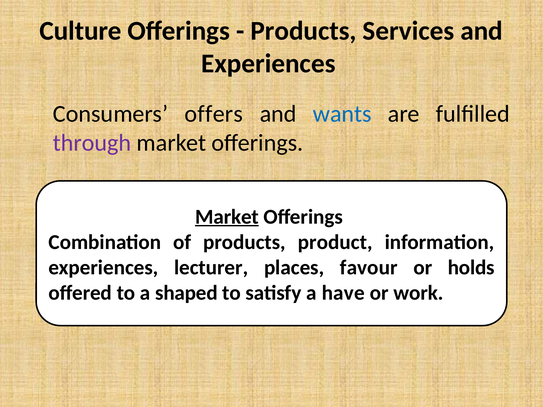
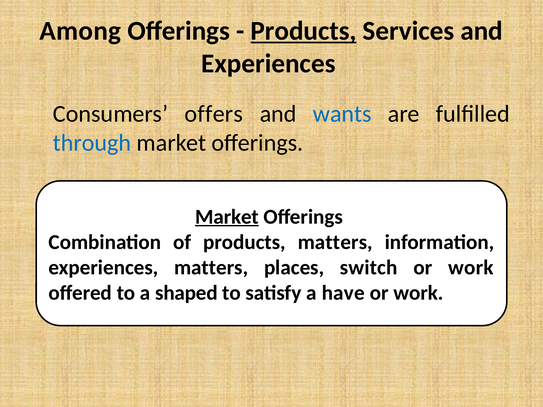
Culture: Culture -> Among
Products at (304, 31) underline: none -> present
through colour: purple -> blue
products product: product -> matters
experiences lecturer: lecturer -> matters
favour: favour -> switch
holds at (471, 268): holds -> work
